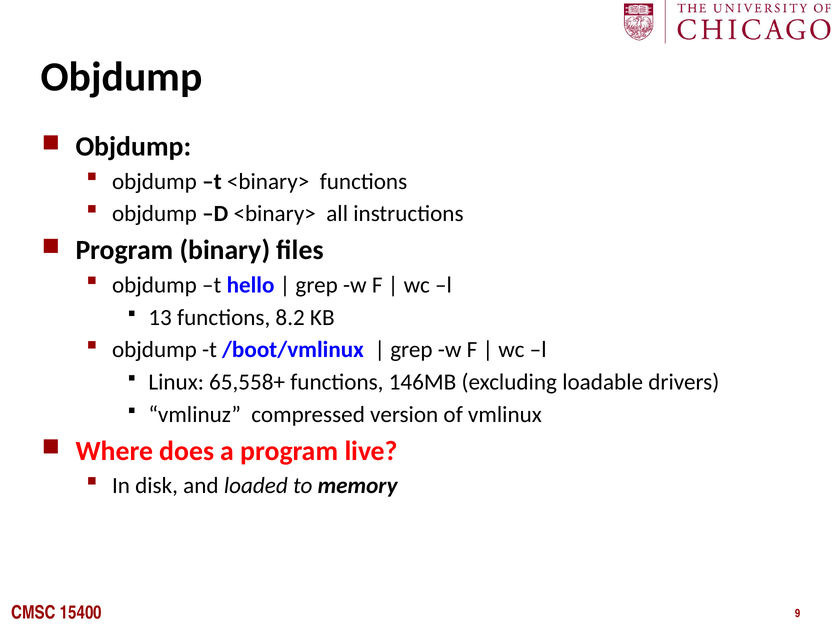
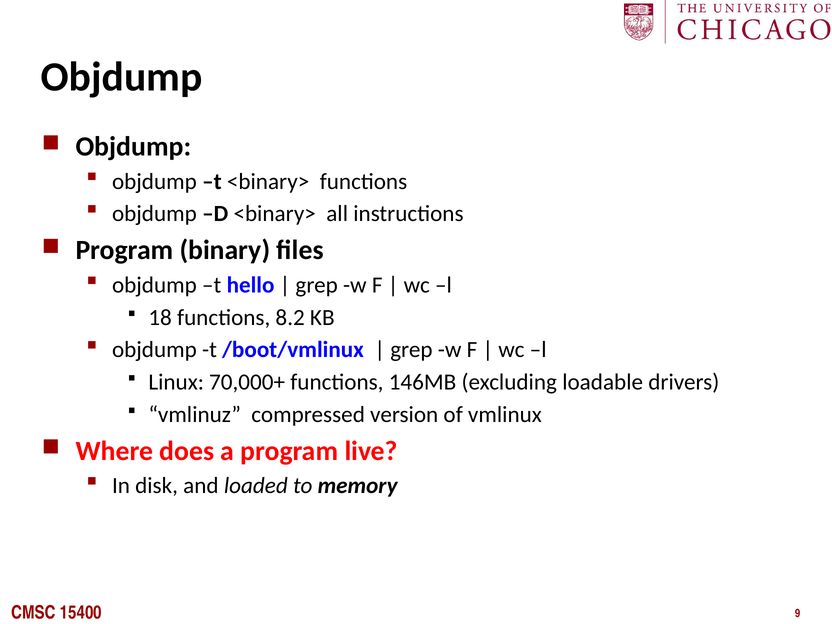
13: 13 -> 18
65,558+: 65,558+ -> 70,000+
